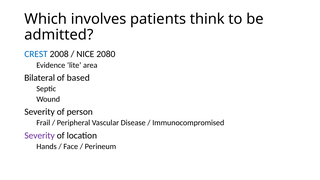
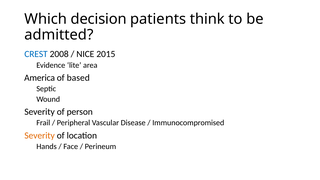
involves: involves -> decision
2080: 2080 -> 2015
Bilateral: Bilateral -> America
Severity at (40, 135) colour: purple -> orange
